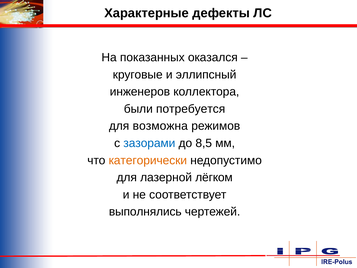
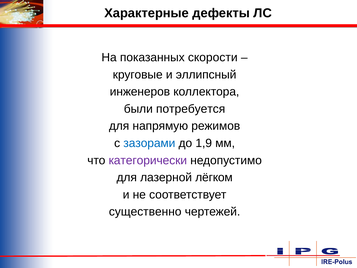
оказался: оказался -> скорости
возможна: возможна -> напрямую
8,5: 8,5 -> 1,9
категорически colour: orange -> purple
выполнялись: выполнялись -> существенно
